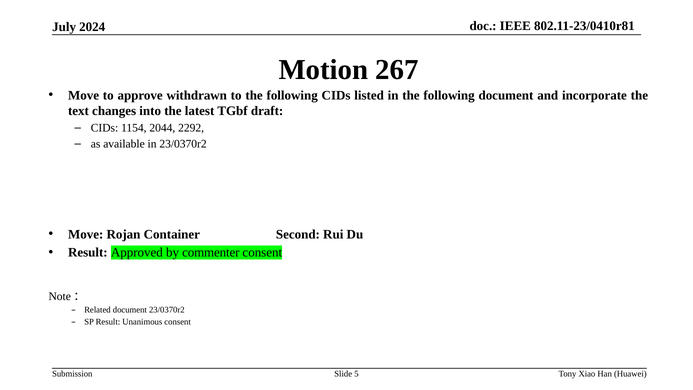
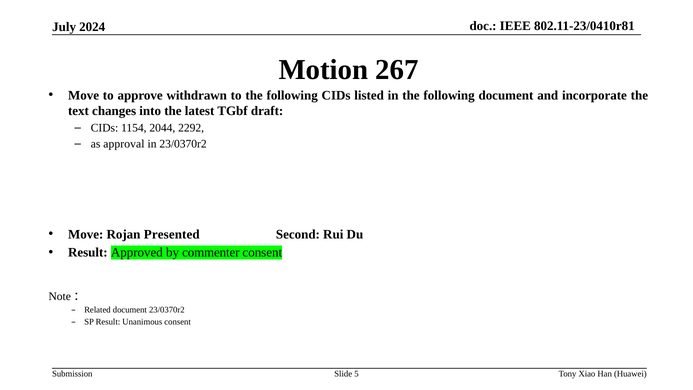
available: available -> approval
Container: Container -> Presented
